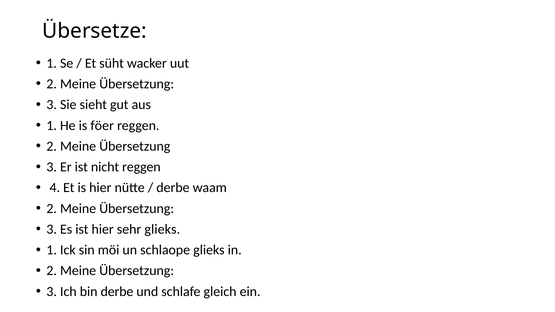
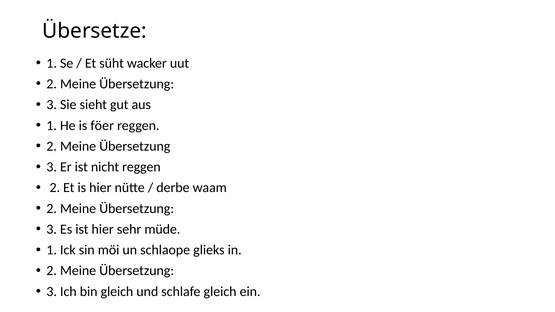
4 at (55, 188): 4 -> 2
sehr glieks: glieks -> müde
bin derbe: derbe -> gleich
